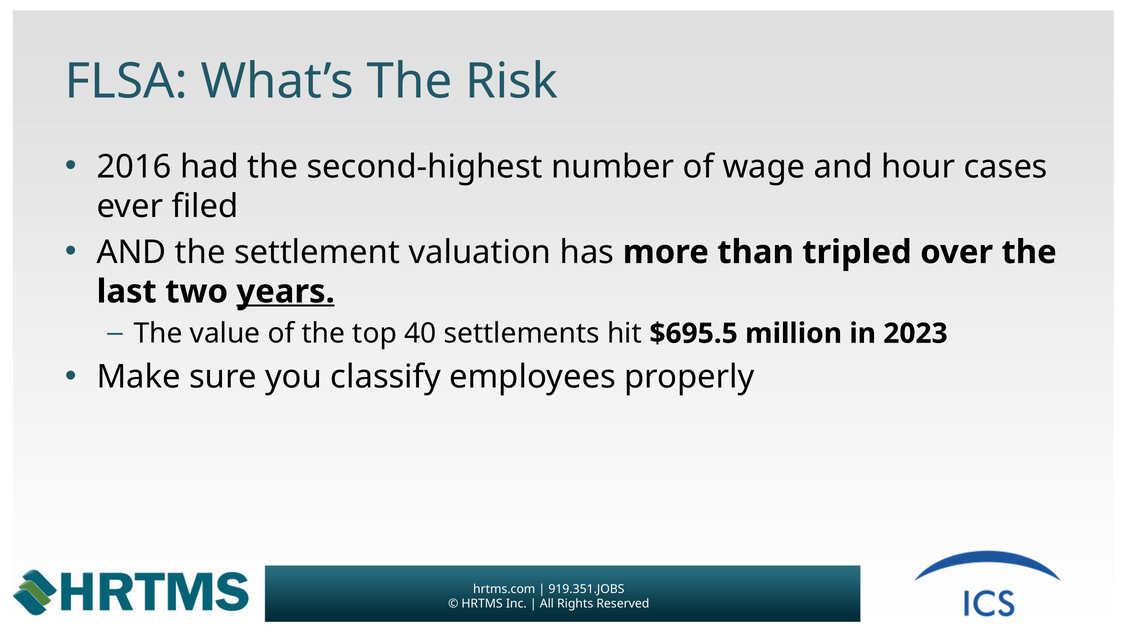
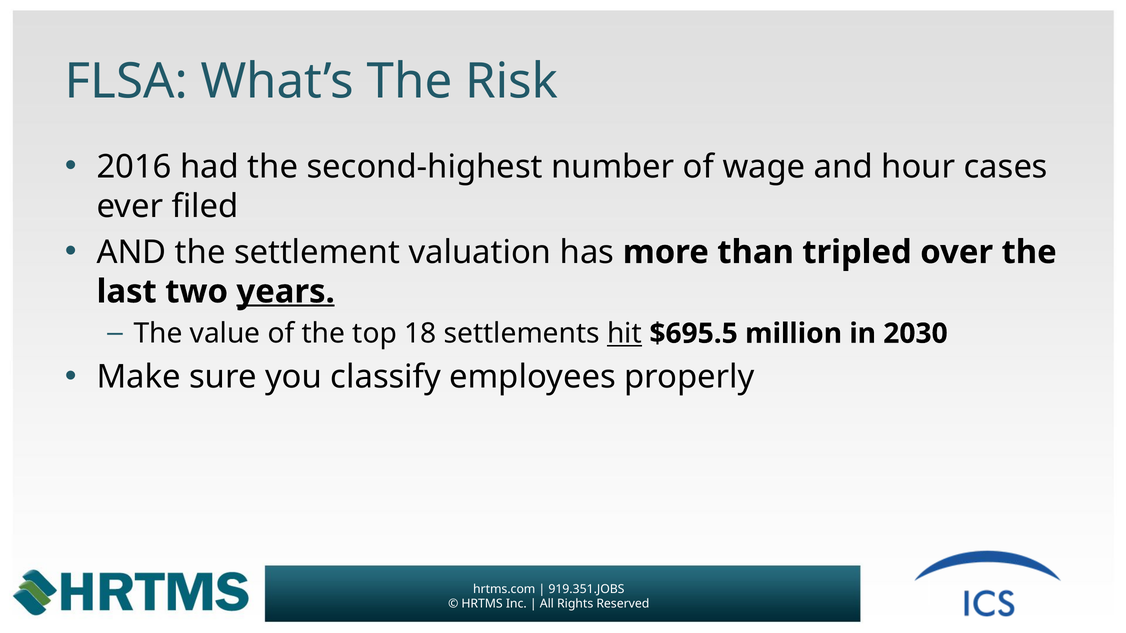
40: 40 -> 18
hit underline: none -> present
2023: 2023 -> 2030
